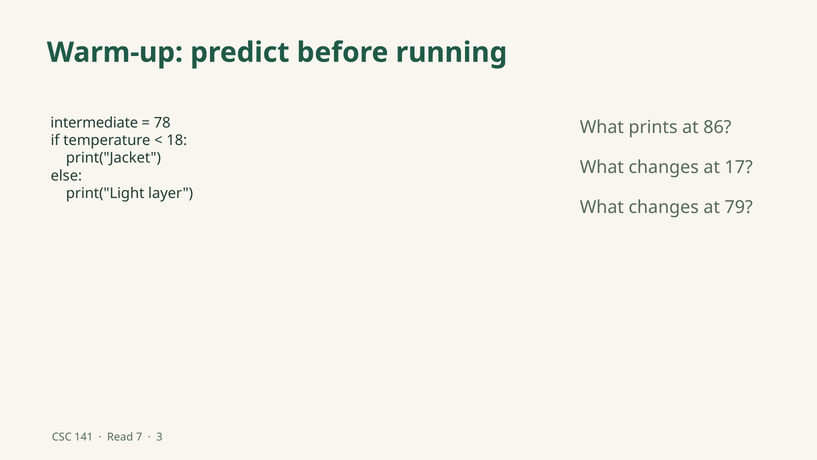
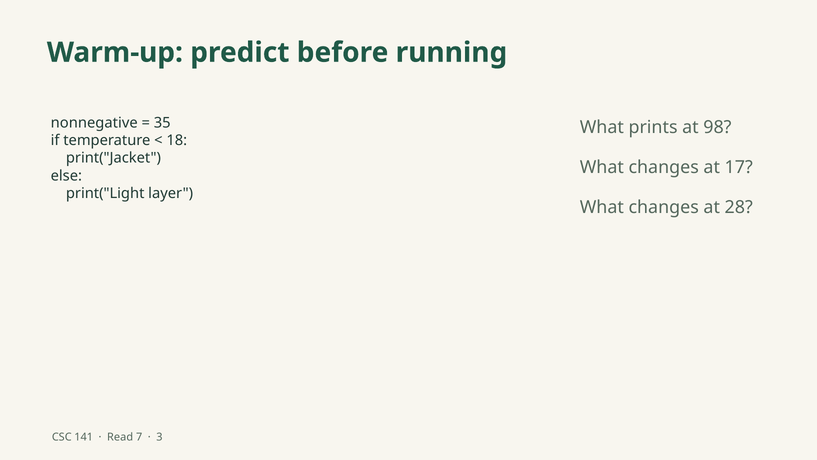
intermediate: intermediate -> nonnegative
78: 78 -> 35
86: 86 -> 98
79: 79 -> 28
